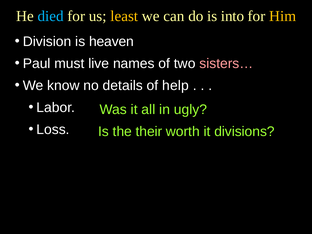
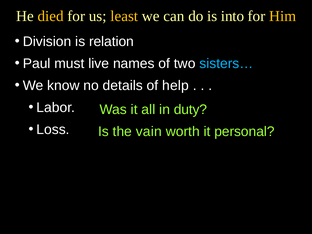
died colour: light blue -> yellow
heaven: heaven -> relation
sisters… colour: pink -> light blue
ugly: ugly -> duty
their: their -> vain
divisions: divisions -> personal
